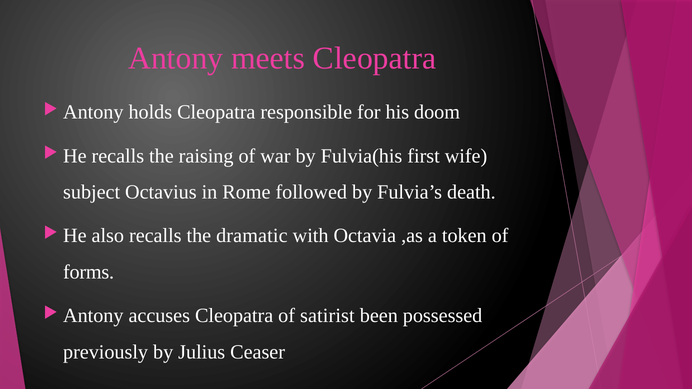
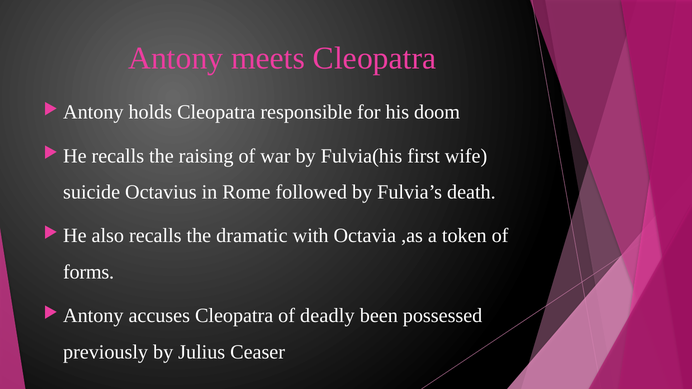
subject: subject -> suicide
satirist: satirist -> deadly
